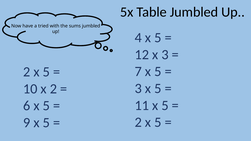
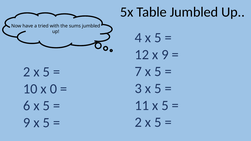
x 3: 3 -> 9
x 2: 2 -> 0
